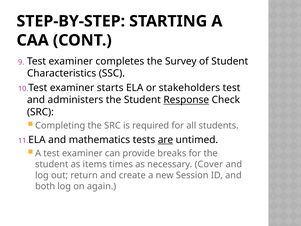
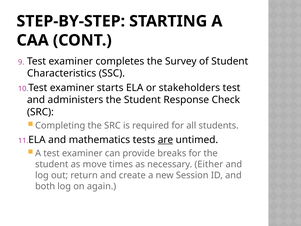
Response underline: present -> none
items: items -> move
Cover: Cover -> Either
